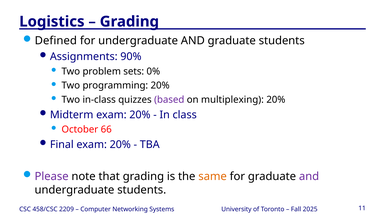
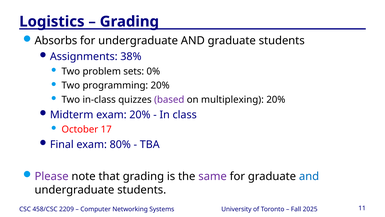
Defined: Defined -> Absorbs
90%: 90% -> 38%
66: 66 -> 17
Final exam 20%: 20% -> 80%
same colour: orange -> purple
and at (309, 176) colour: purple -> blue
